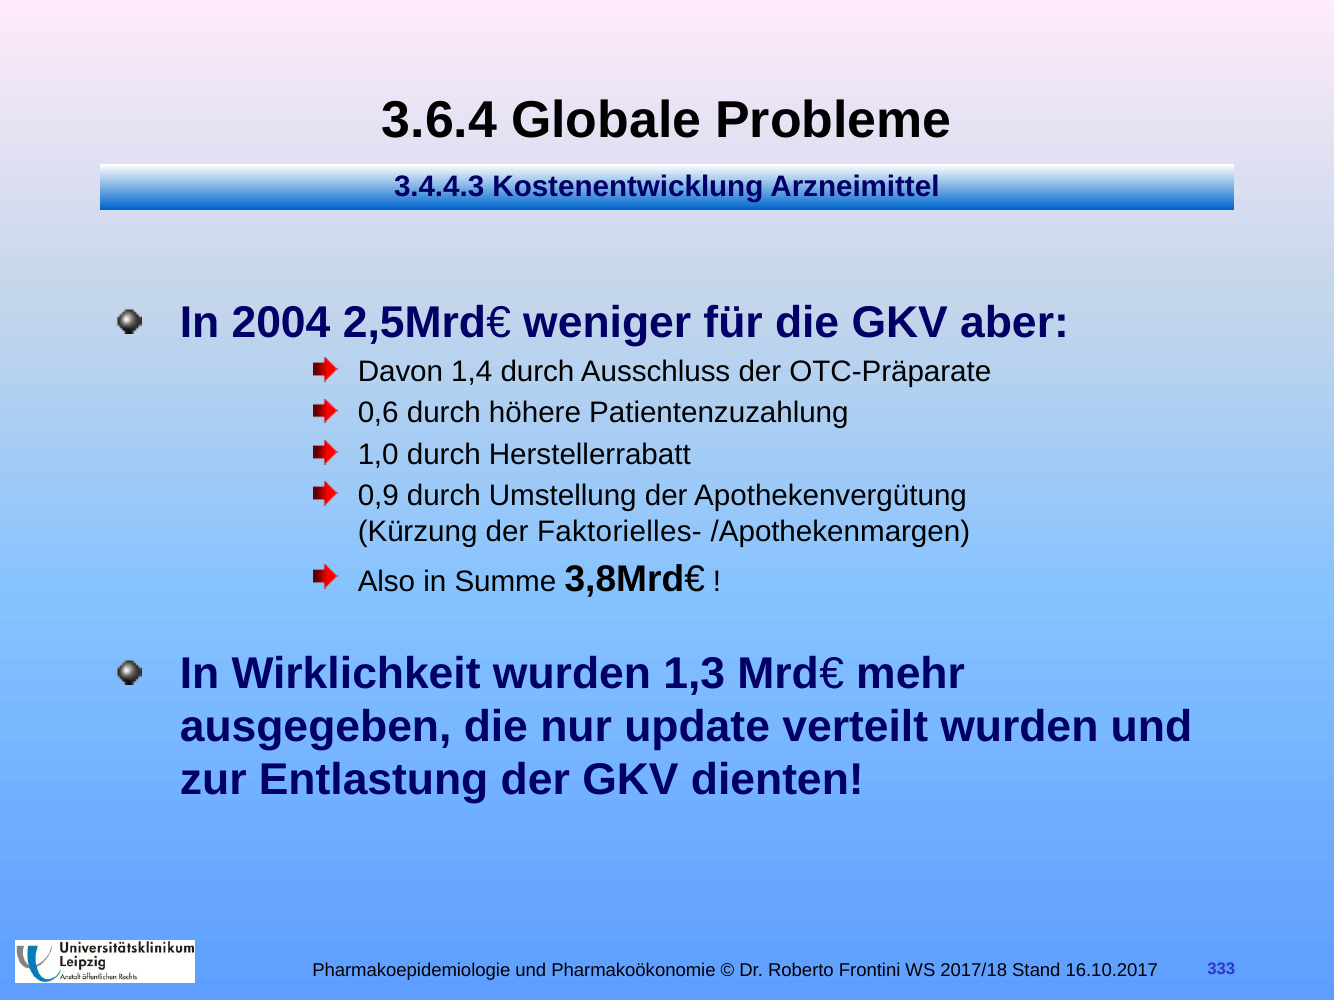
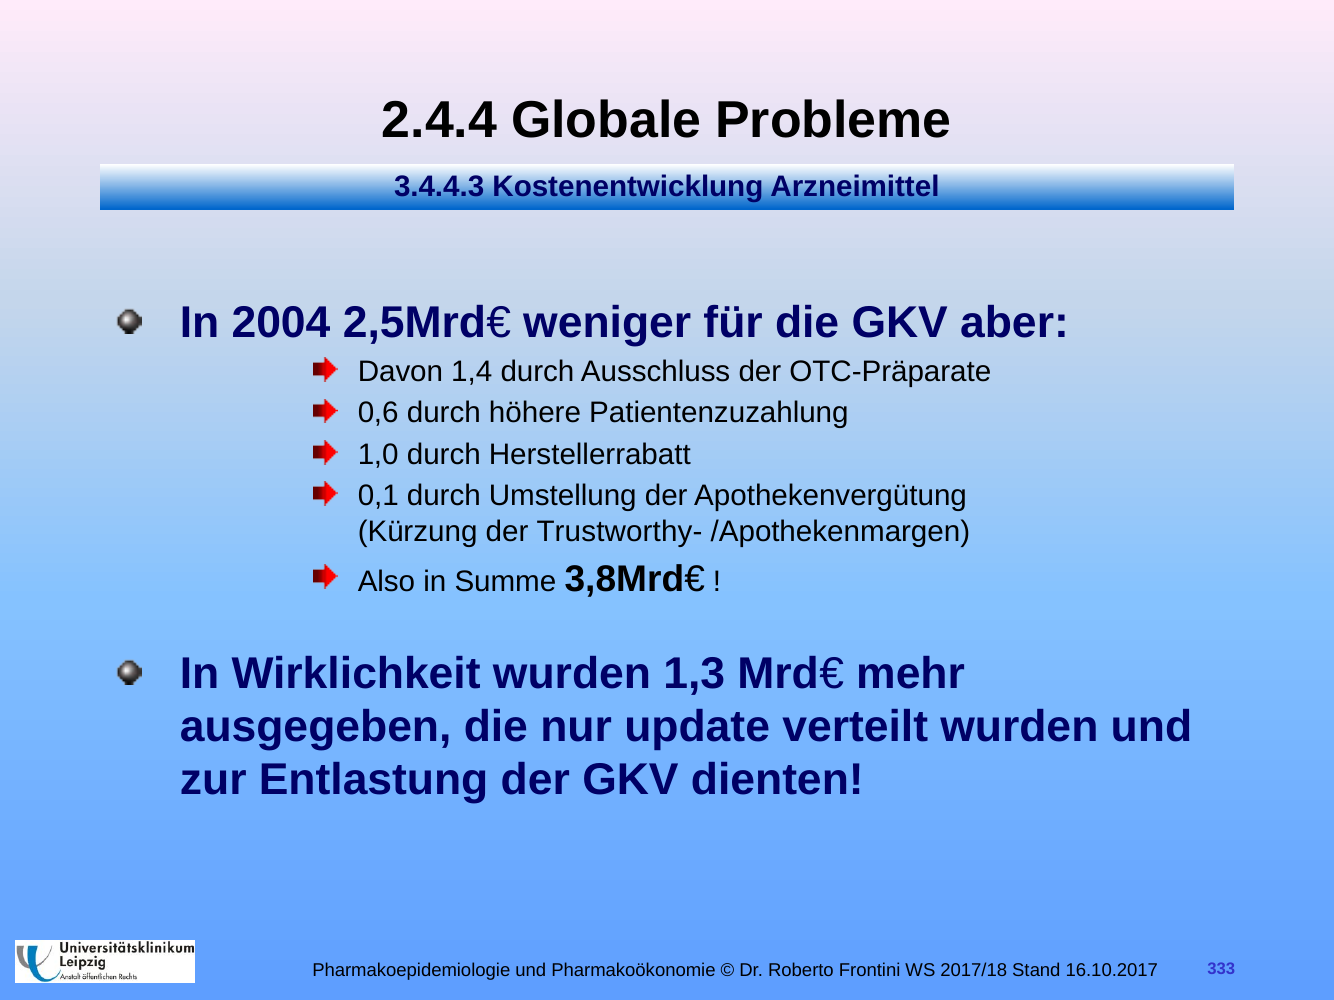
3.6.4: 3.6.4 -> 2.4.4
0,9: 0,9 -> 0,1
Faktorielles-: Faktorielles- -> Trustworthy-
